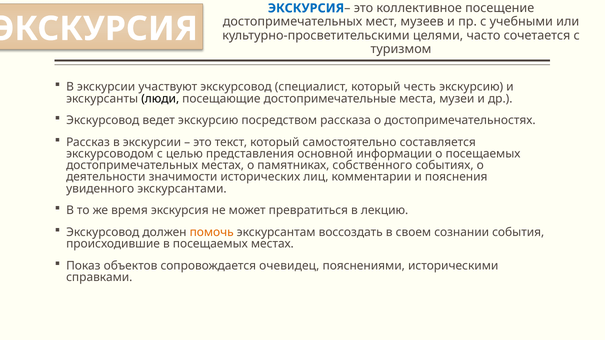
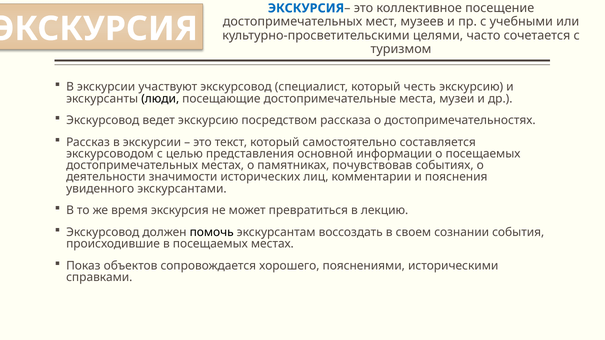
собственного: собственного -> почувствовав
помочь colour: orange -> black
очевидец: очевидец -> хорошего
